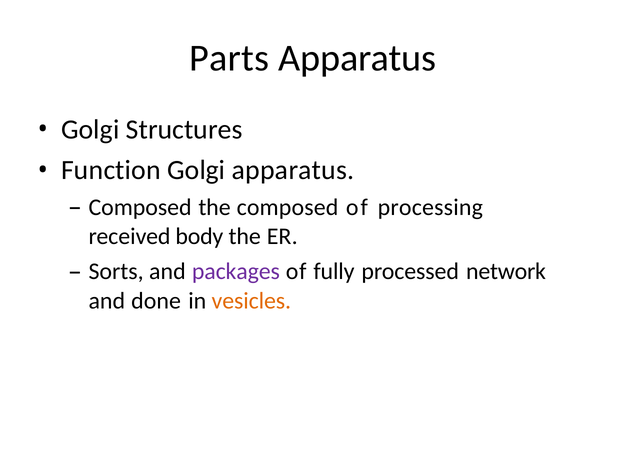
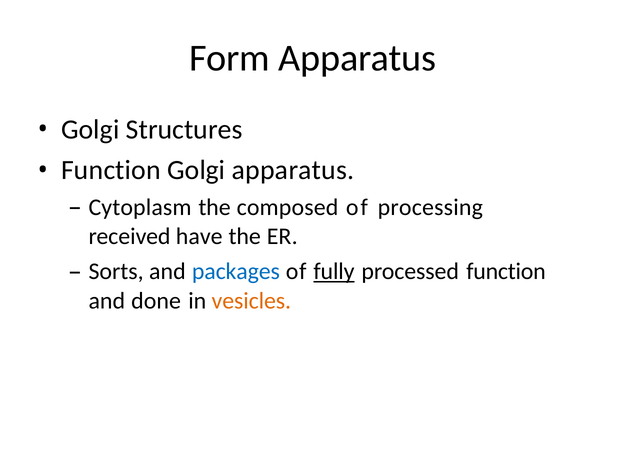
Parts: Parts -> Form
Composed at (140, 208): Composed -> Cytoplasm
body: body -> have
packages colour: purple -> blue
fully underline: none -> present
processed network: network -> function
